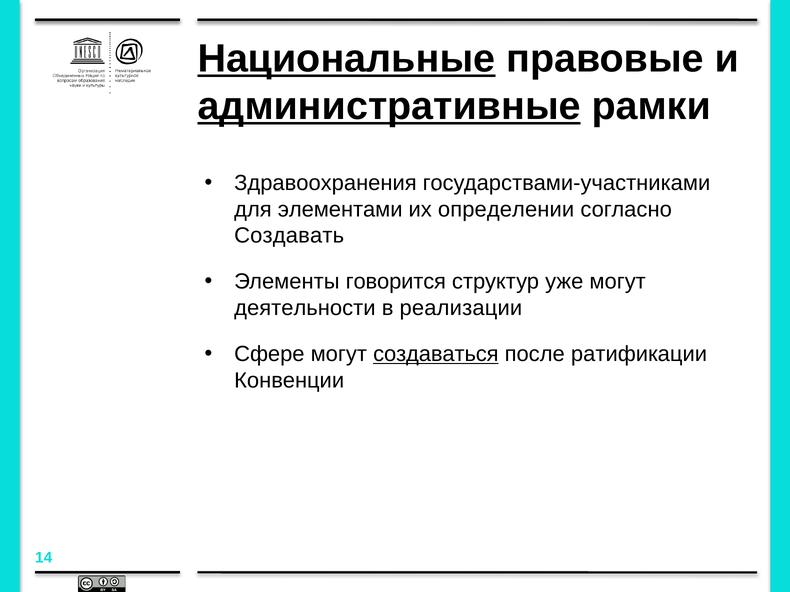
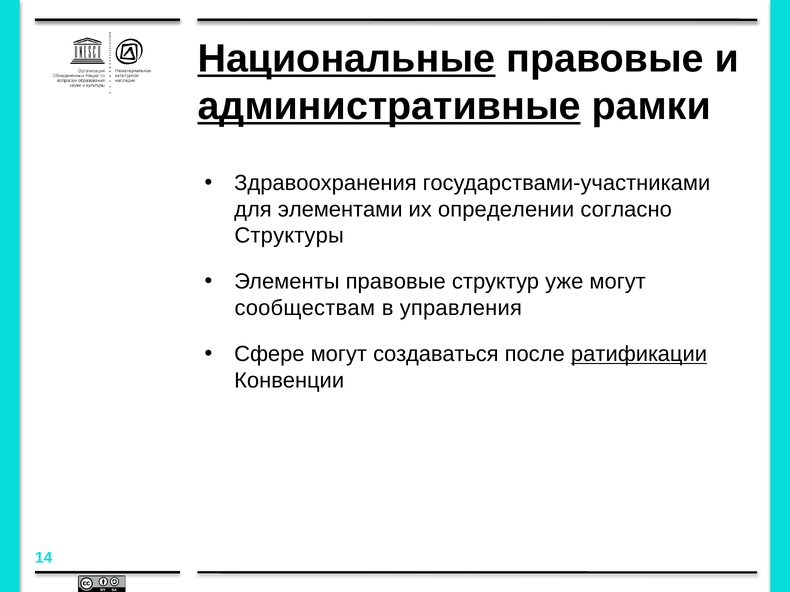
Создавать: Создавать -> Структуры
Элементы говорится: говорится -> правовые
деятельности: деятельности -> сообществам
реализации: реализации -> управления
создаваться underline: present -> none
ратификации underline: none -> present
